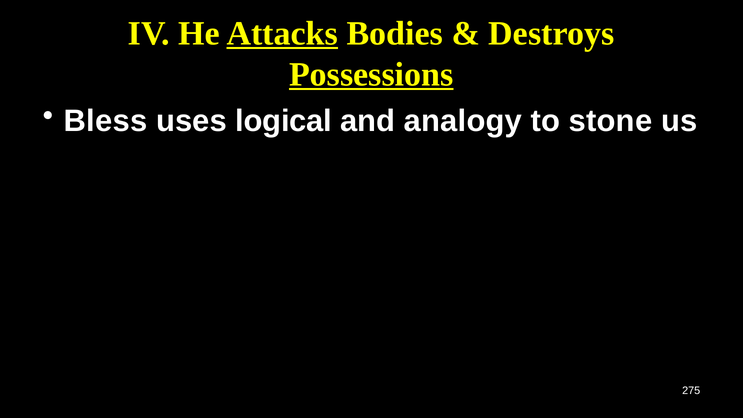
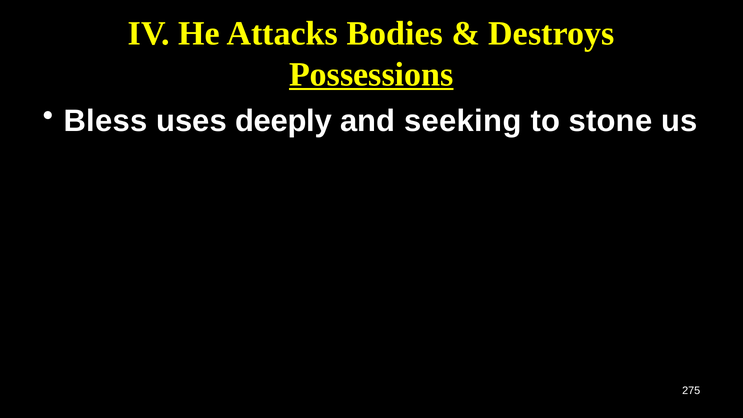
Attacks underline: present -> none
logical: logical -> deeply
analogy: analogy -> seeking
